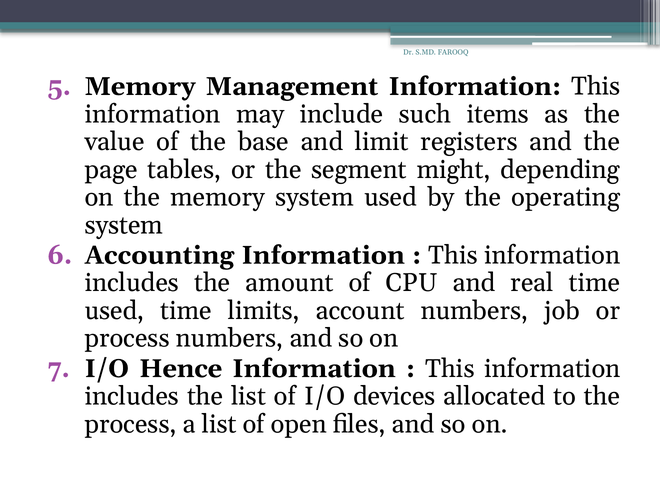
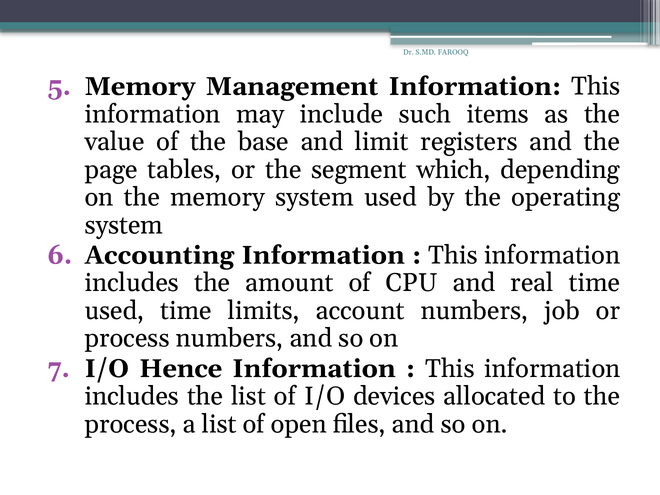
might: might -> which
